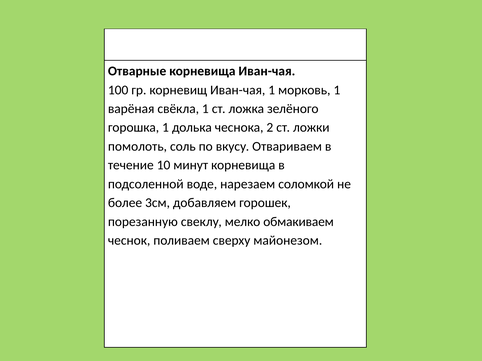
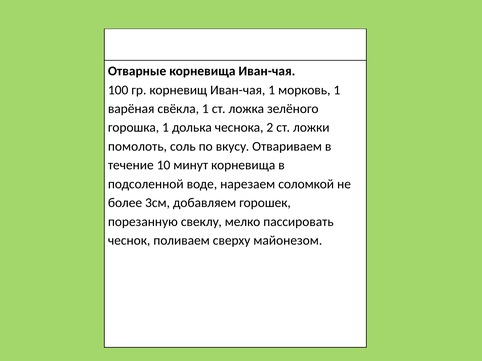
обмакиваем: обмакиваем -> пассировать
